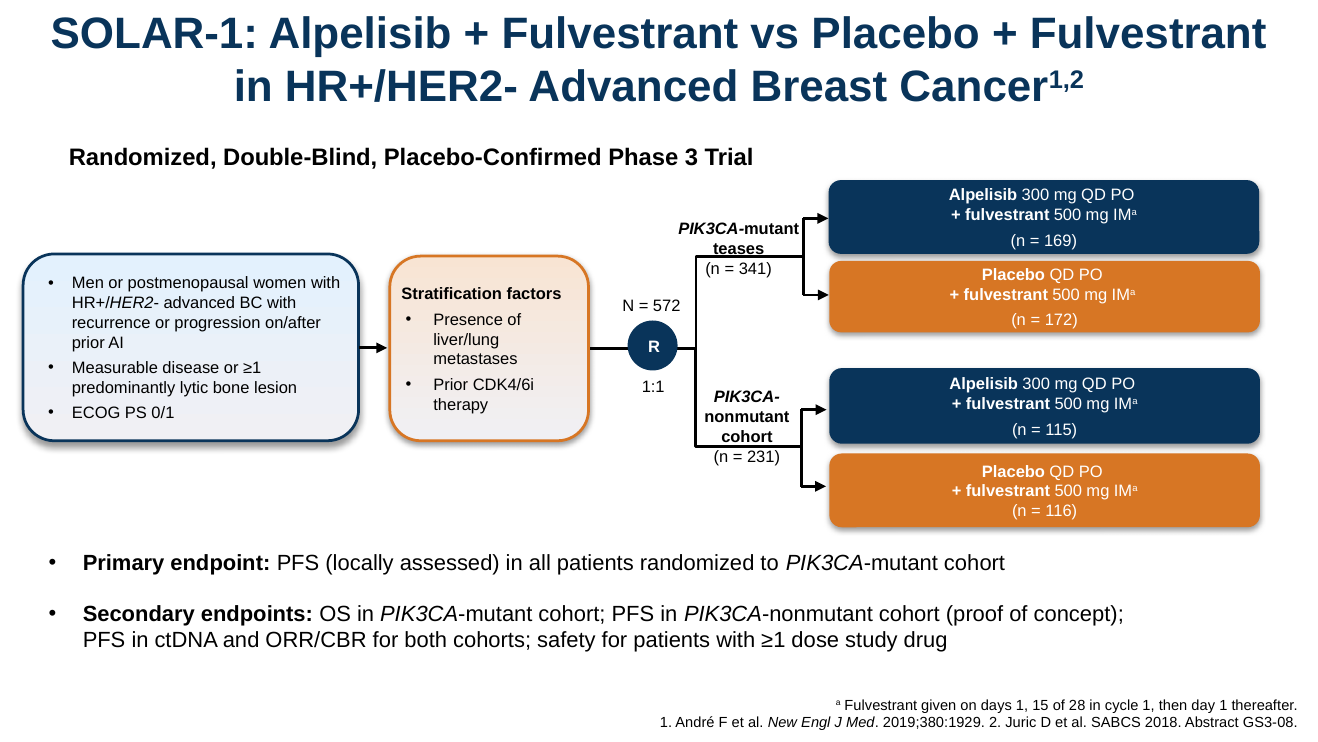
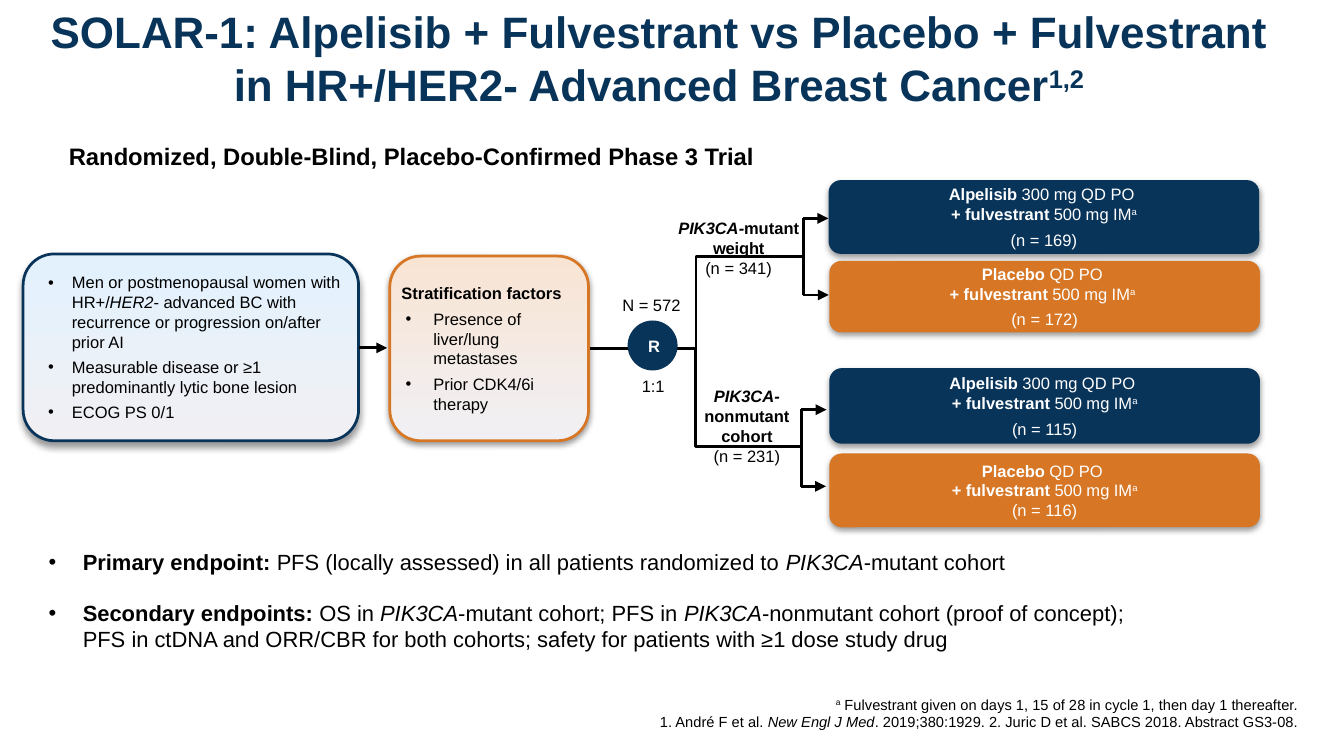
teases: teases -> weight
